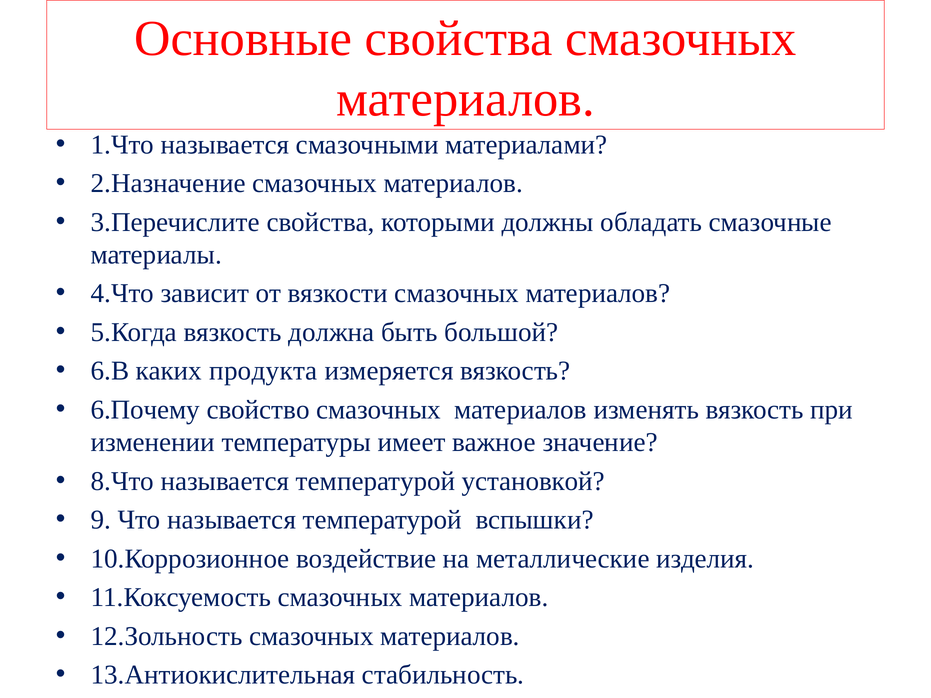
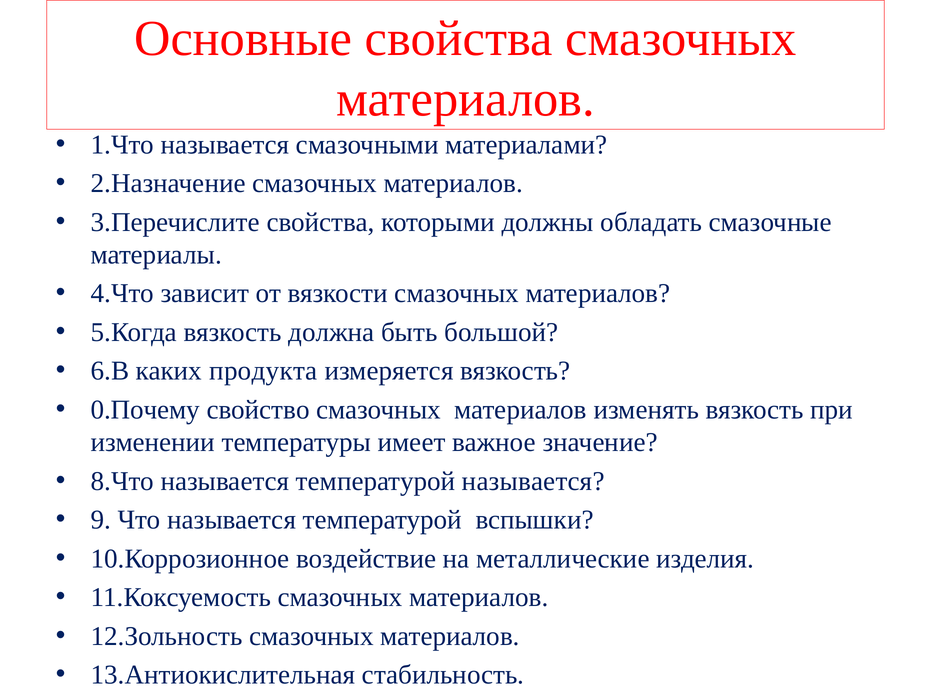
6.Почему: 6.Почему -> 0.Почему
температурой установкой: установкой -> называется
